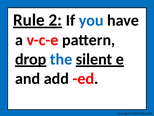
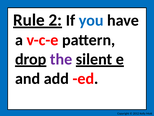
the colour: blue -> purple
